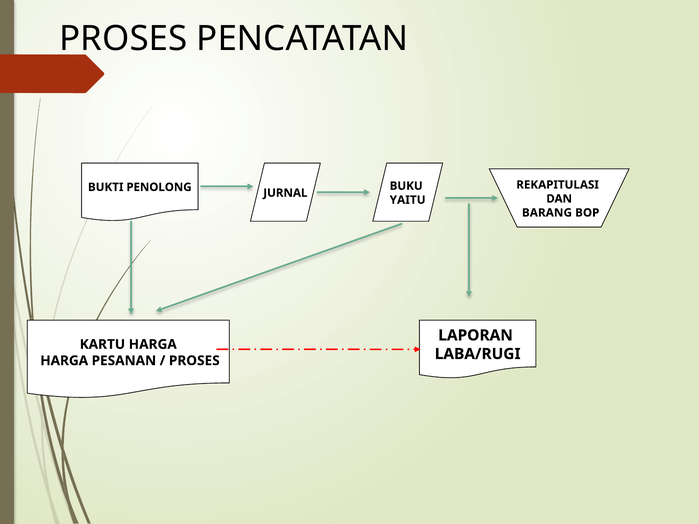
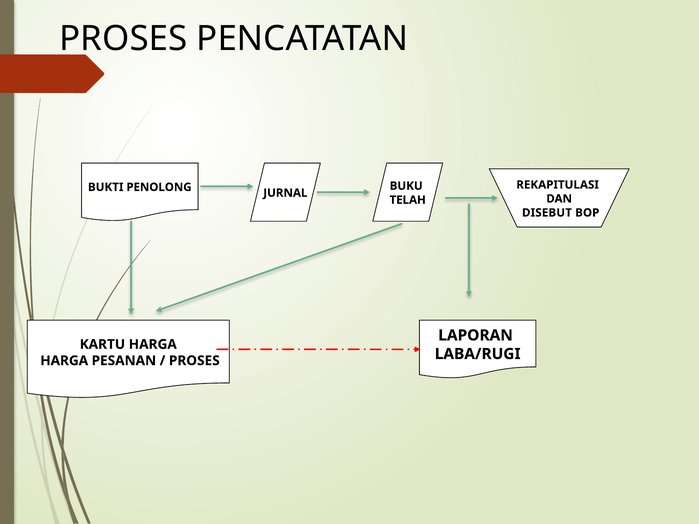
YAITU: YAITU -> TELAH
BARANG: BARANG -> DISEBUT
